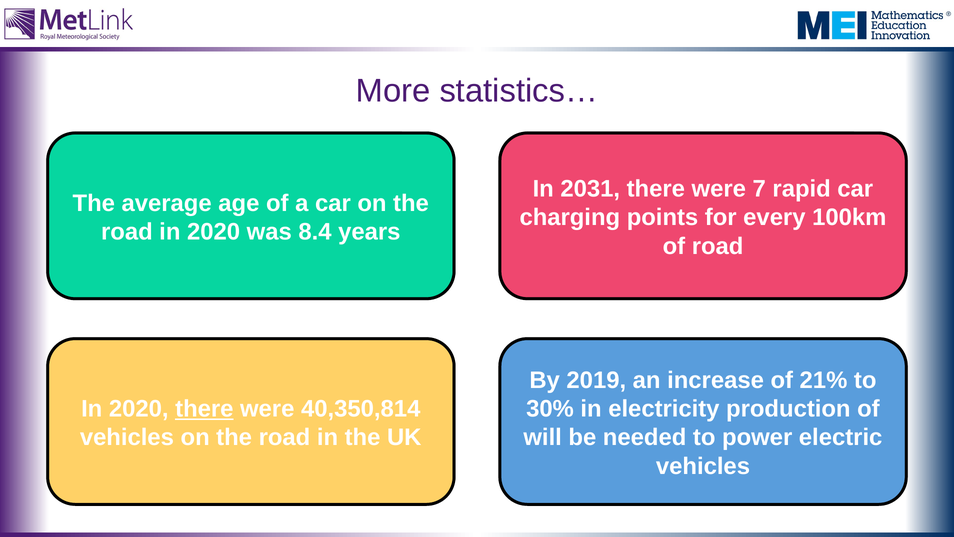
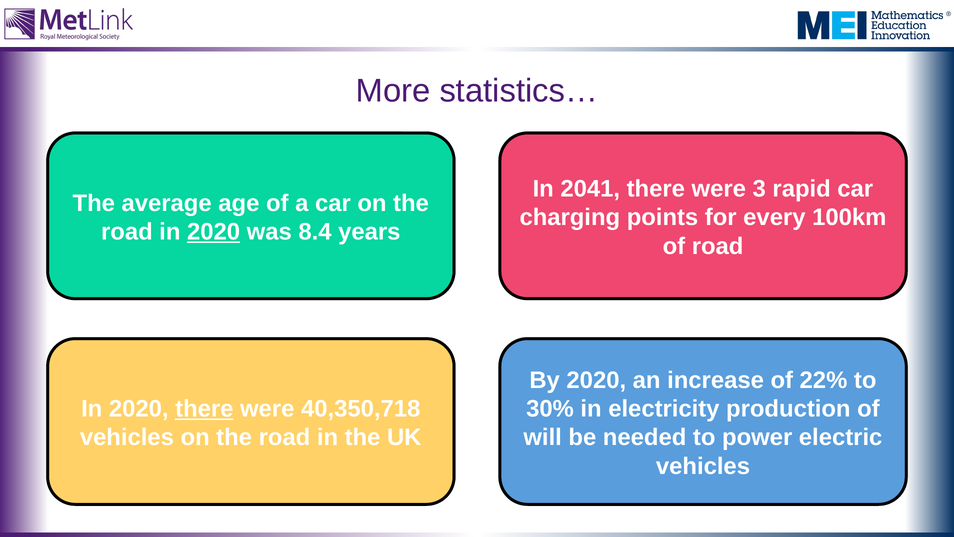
2031: 2031 -> 2041
7: 7 -> 3
2020 at (214, 232) underline: none -> present
By 2019: 2019 -> 2020
21%: 21% -> 22%
40,350,814: 40,350,814 -> 40,350,718
